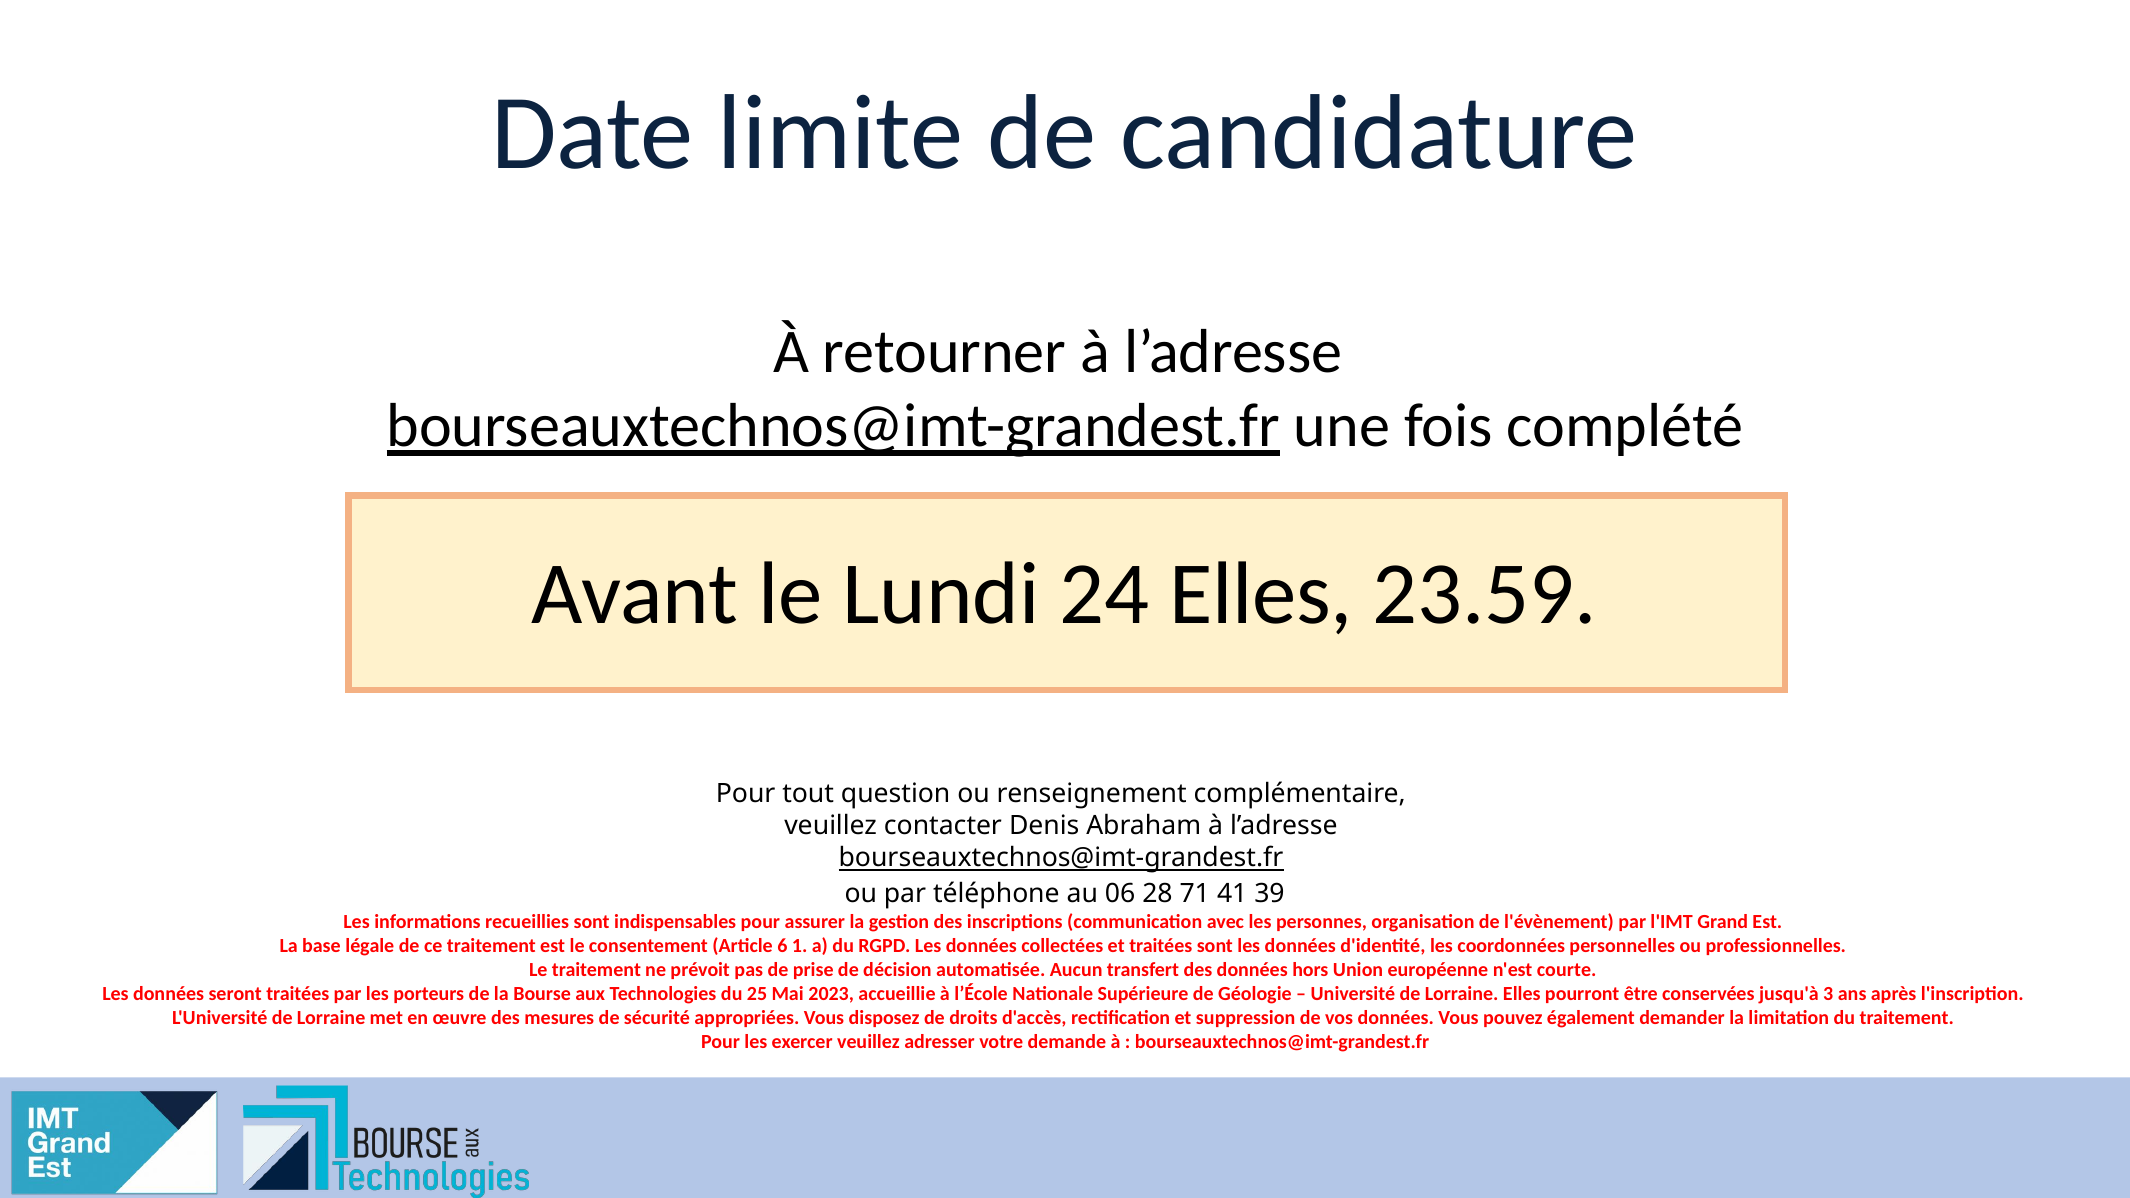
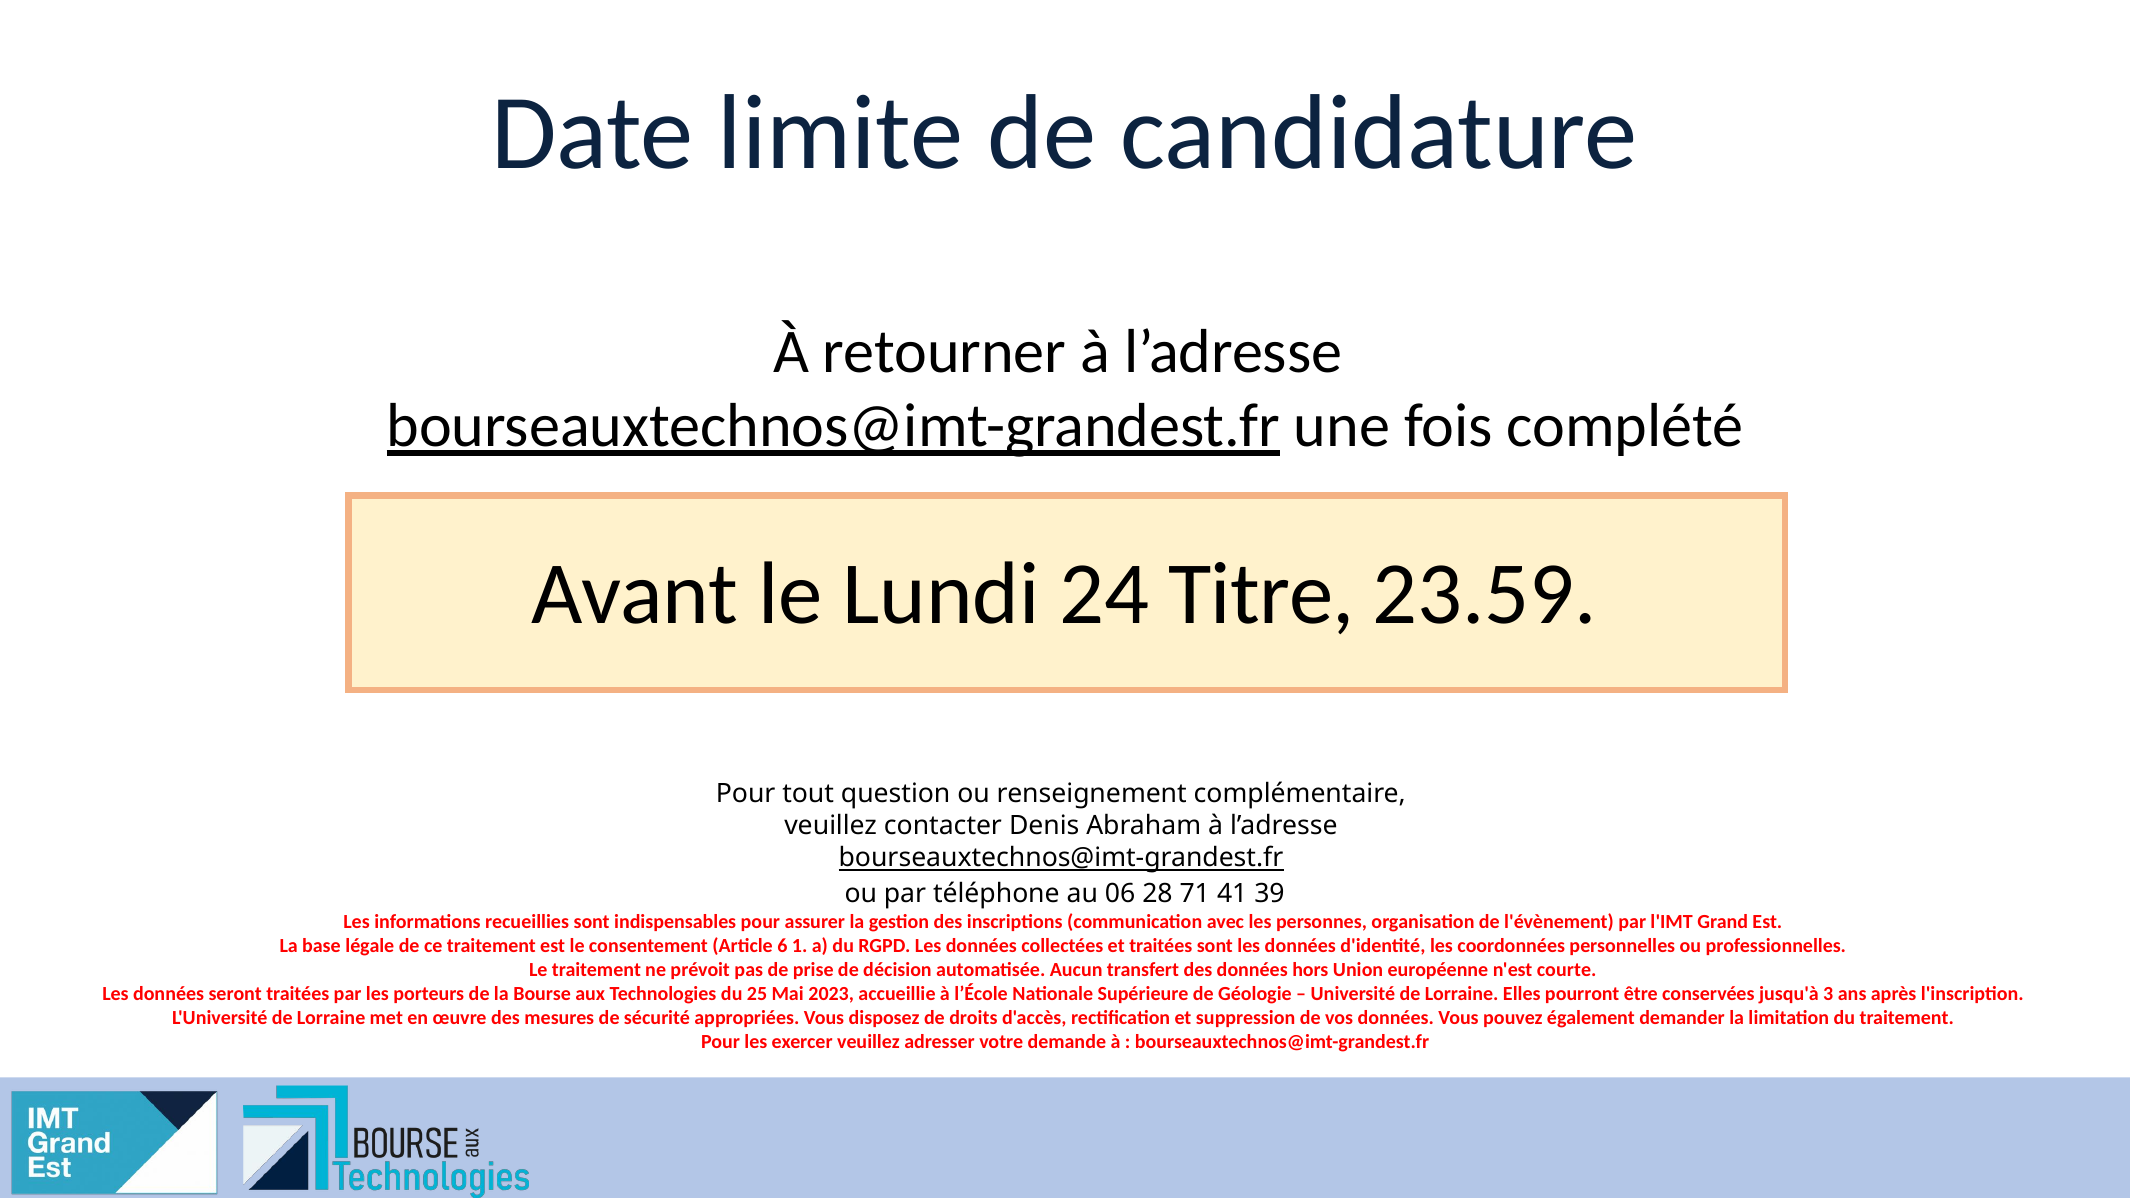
24 Elles: Elles -> Titre
